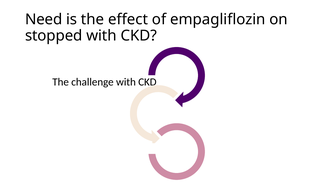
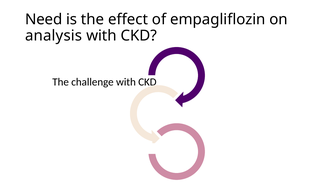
stopped: stopped -> analysis
